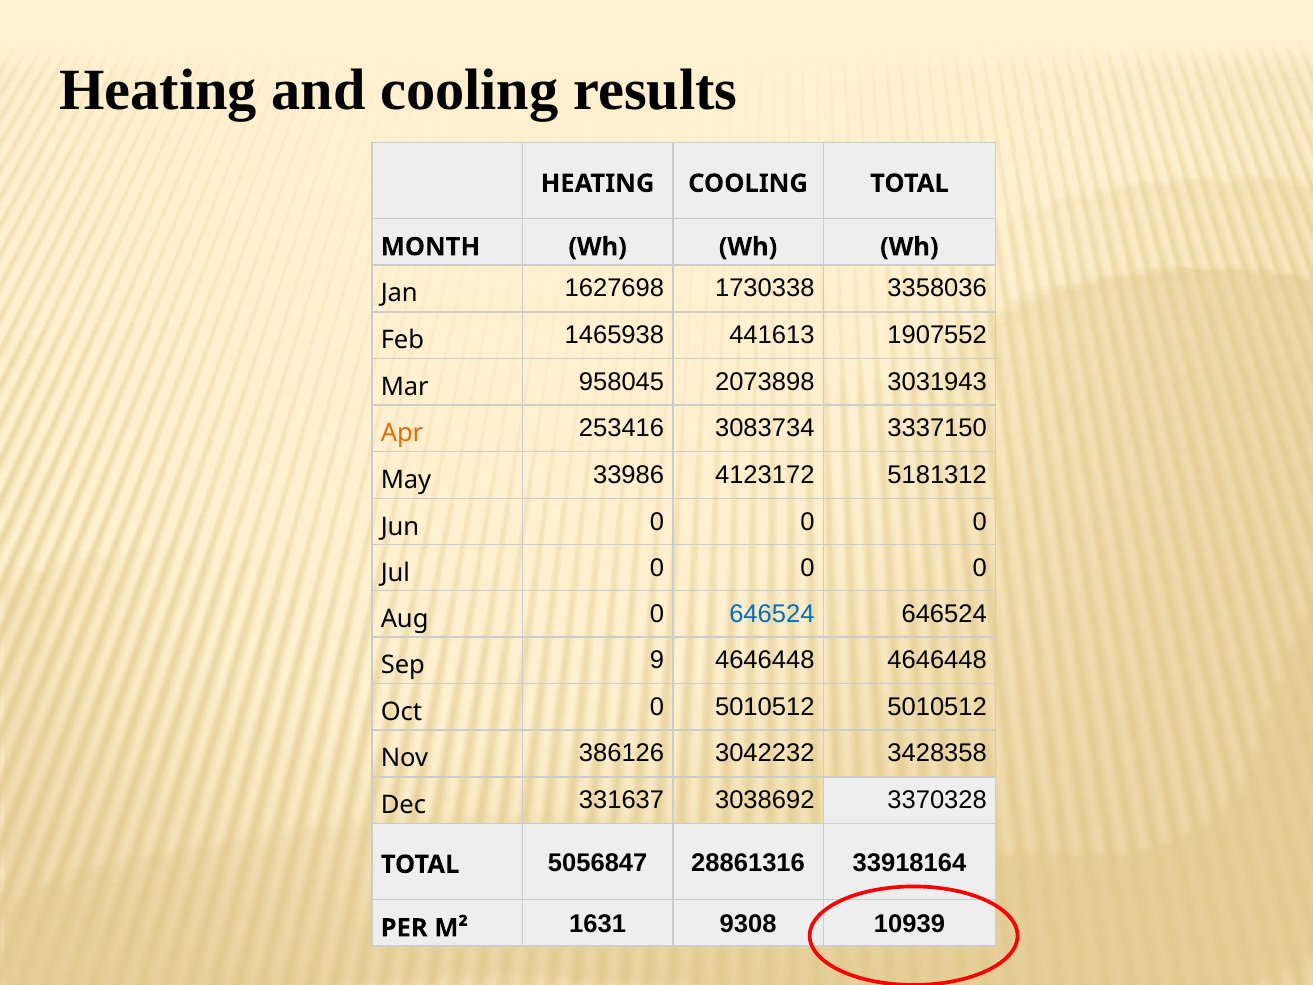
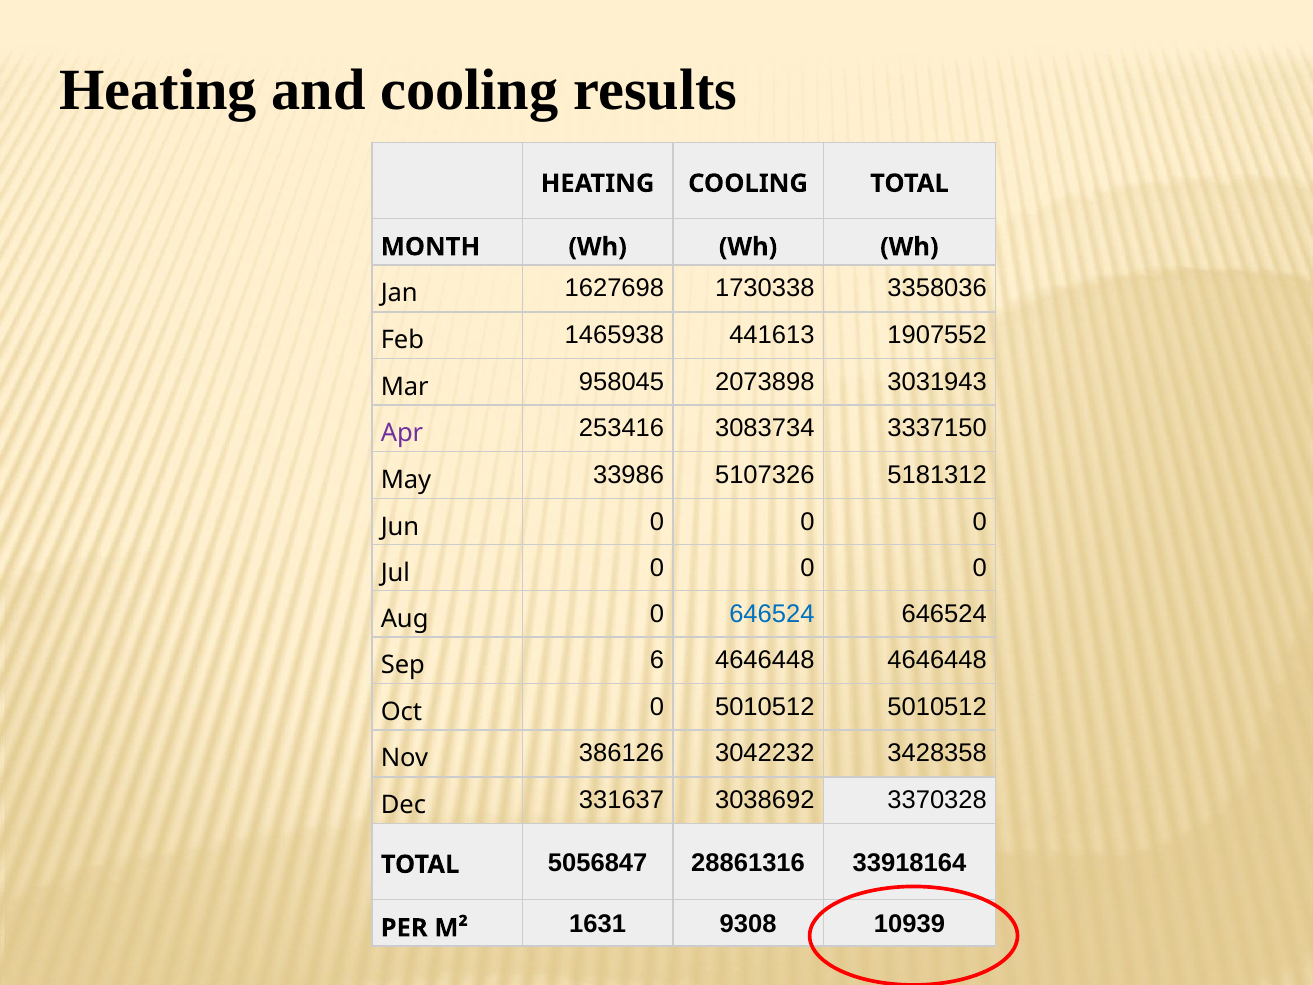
Apr colour: orange -> purple
4123172: 4123172 -> 5107326
9: 9 -> 6
